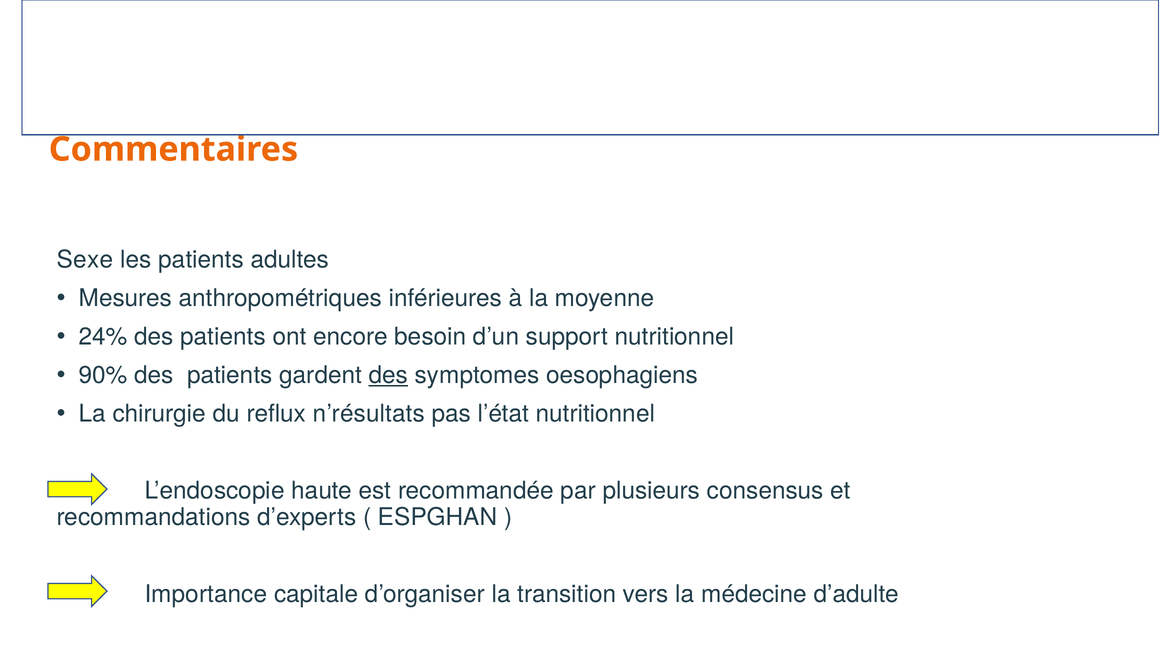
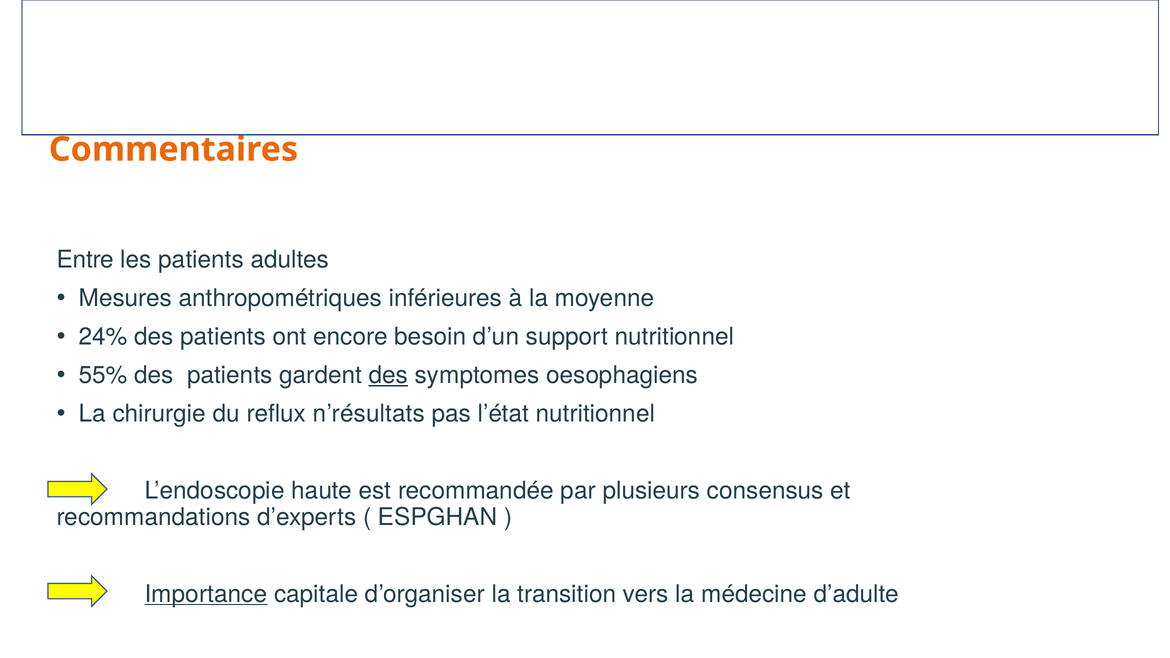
Sexe: Sexe -> Entre
90%: 90% -> 55%
Importance underline: none -> present
